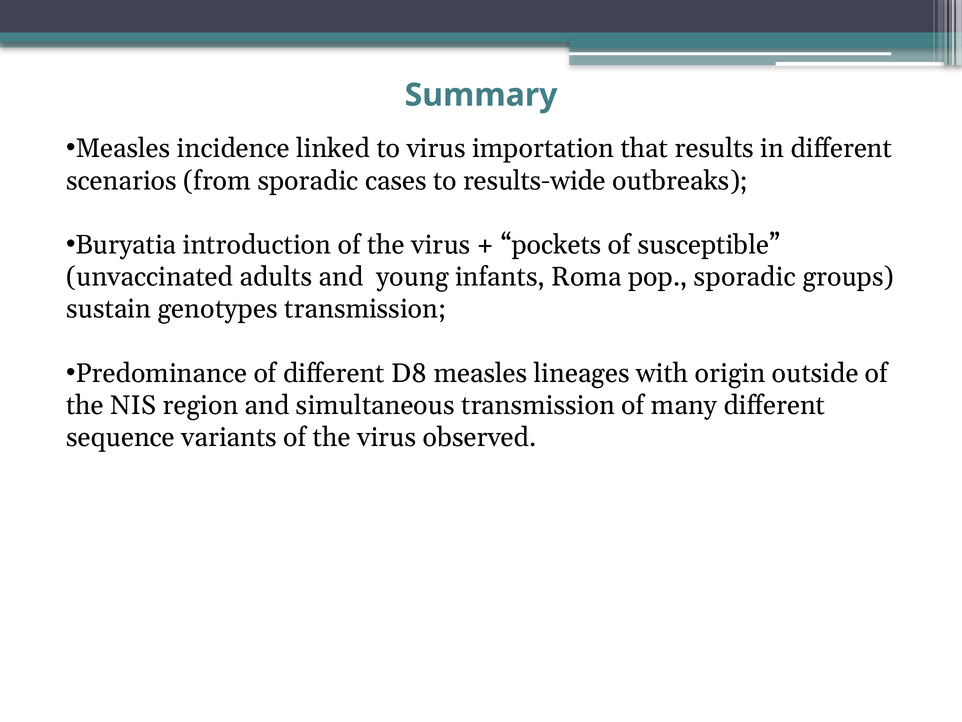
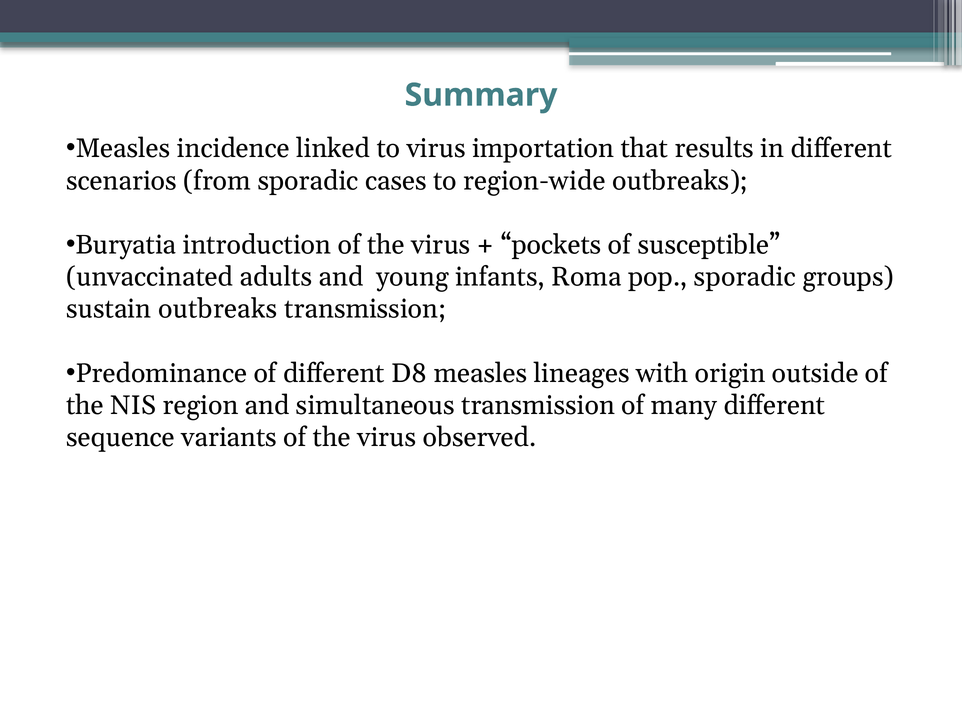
results-wide: results-wide -> region-wide
sustain genotypes: genotypes -> outbreaks
